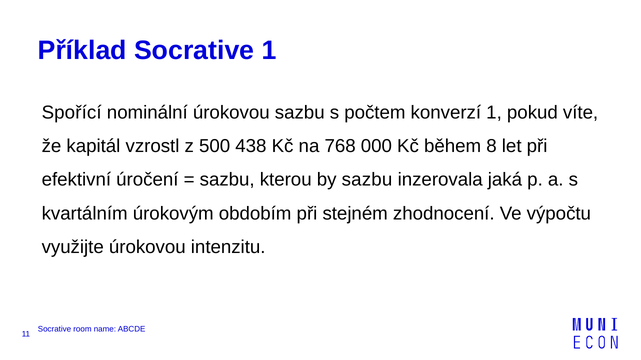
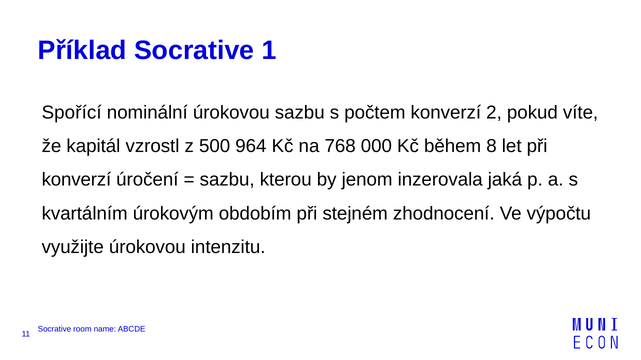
konverzí 1: 1 -> 2
438: 438 -> 964
efektivní at (76, 180): efektivní -> konverzí
by sazbu: sazbu -> jenom
